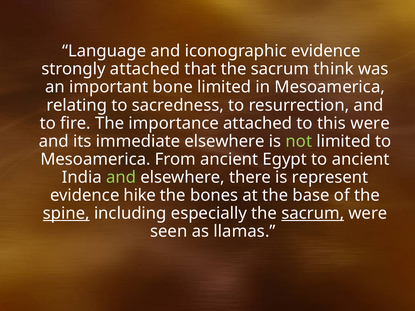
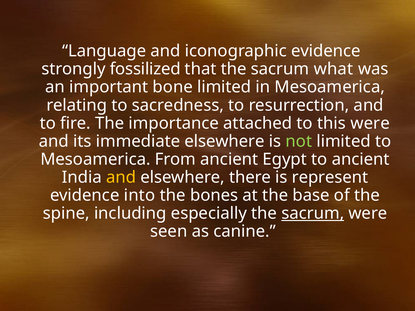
strongly attached: attached -> fossilized
think: think -> what
and at (121, 177) colour: light green -> yellow
hike: hike -> into
spine underline: present -> none
llamas: llamas -> canine
